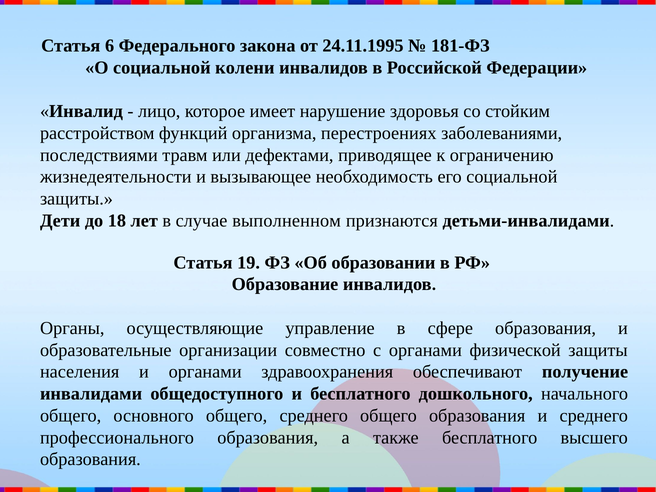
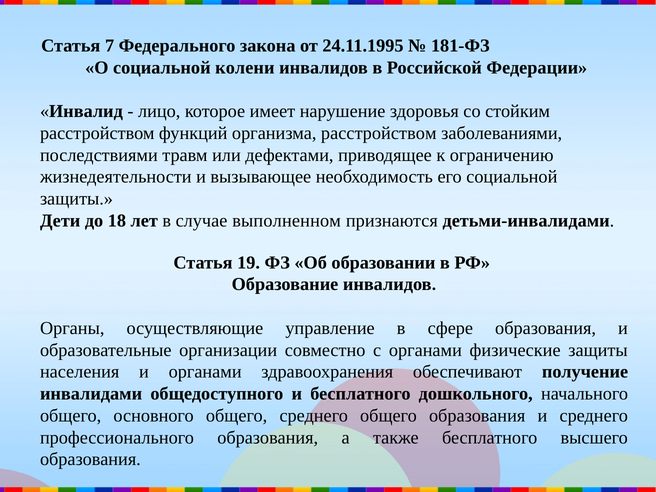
6: 6 -> 7
организма перестроениях: перестроениях -> расстройством
физической: физической -> физические
